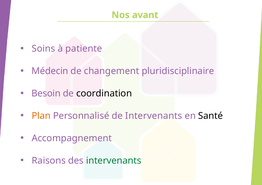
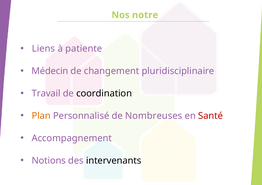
avant: avant -> notre
Soins: Soins -> Liens
Besoin: Besoin -> Travail
de Intervenants: Intervenants -> Nombreuses
Santé colour: black -> red
Raisons: Raisons -> Notions
intervenants at (114, 161) colour: green -> black
